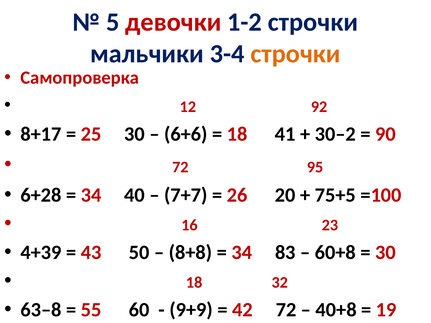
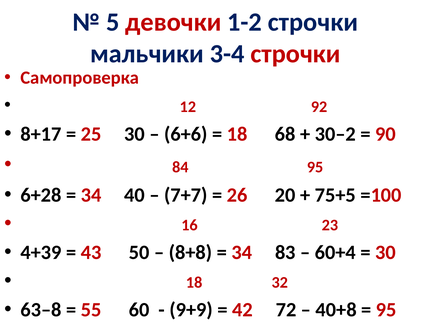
строчки at (296, 54) colour: orange -> red
41: 41 -> 68
72 at (180, 167): 72 -> 84
60+8: 60+8 -> 60+4
19 at (386, 310): 19 -> 95
